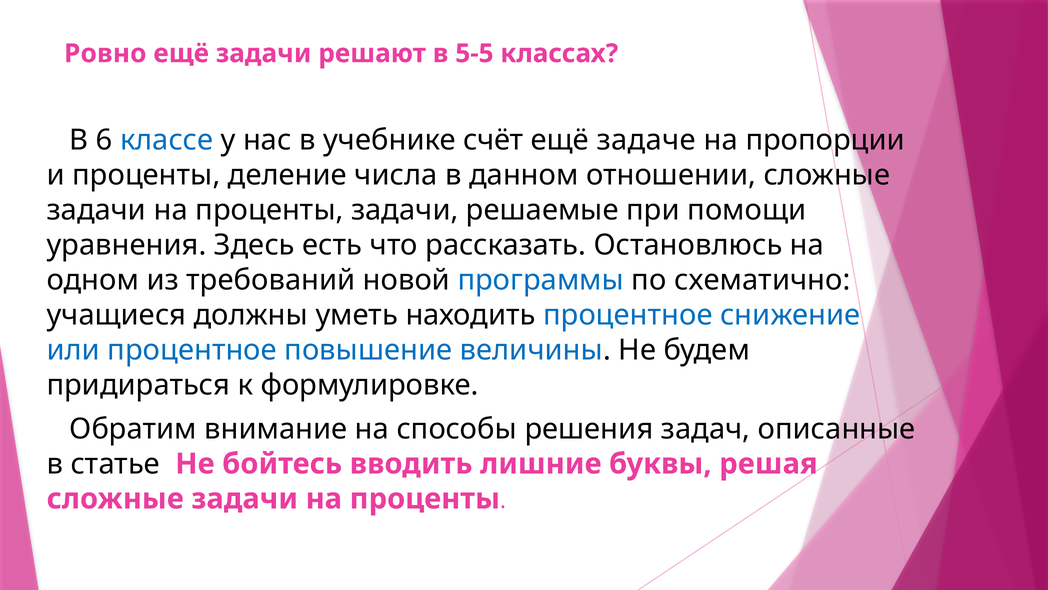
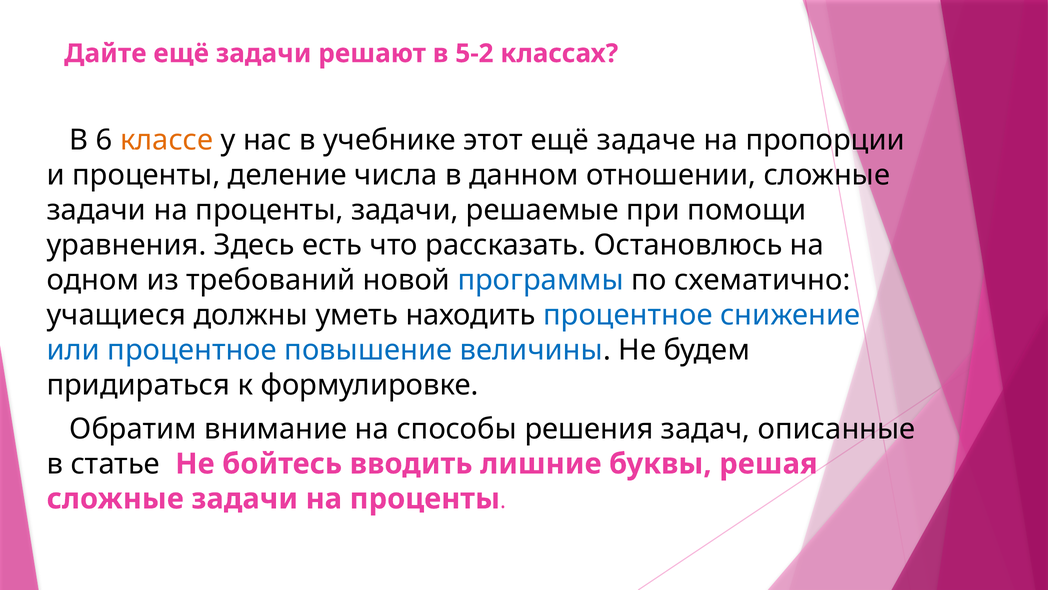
Ровно: Ровно -> Дайте
5-5: 5-5 -> 5-2
классе colour: blue -> orange
счёт: счёт -> этот
